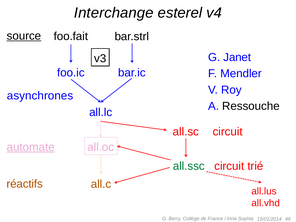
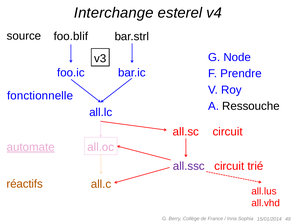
source underline: present -> none
foo.fait: foo.fait -> foo.blif
Janet: Janet -> Node
Mendler: Mendler -> Prendre
asynchrones: asynchrones -> fonctionnelle
all.ssc colour: green -> purple
